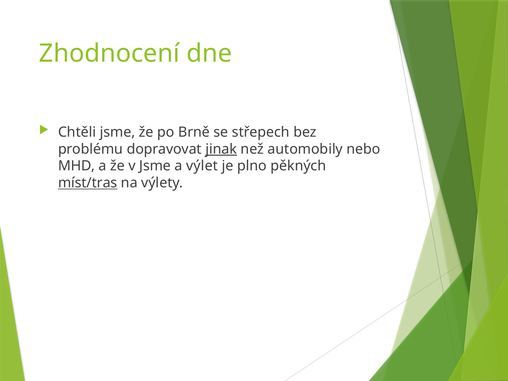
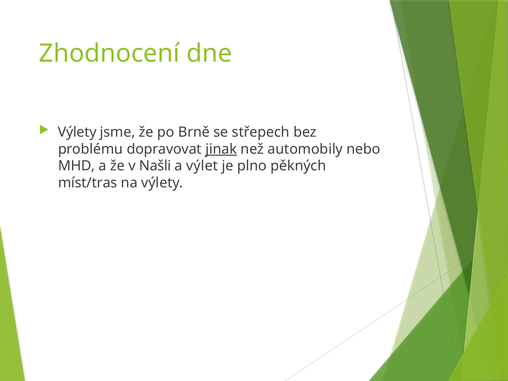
Chtěli at (77, 132): Chtěli -> Výlety
v Jsme: Jsme -> Našli
míst/tras underline: present -> none
